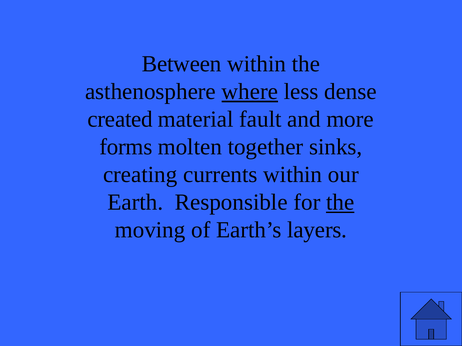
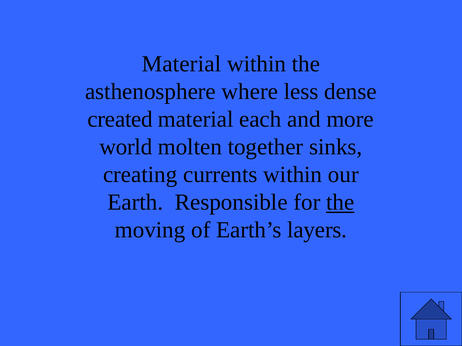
Between at (182, 64): Between -> Material
where underline: present -> none
fault: fault -> each
forms: forms -> world
